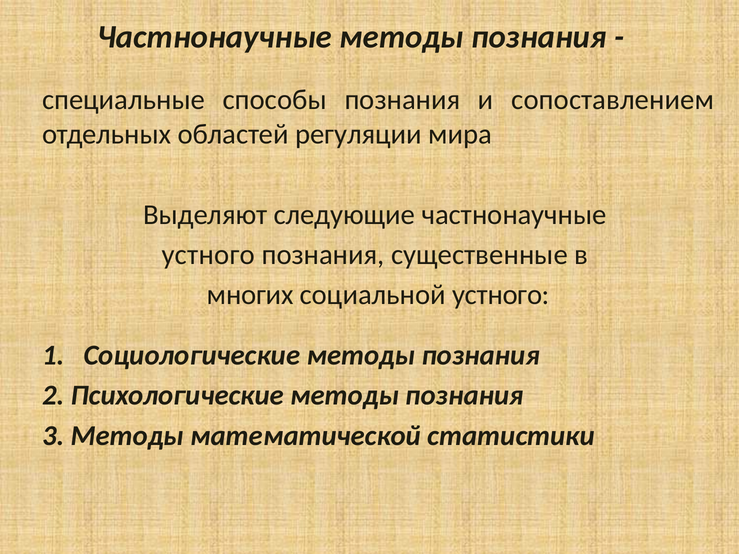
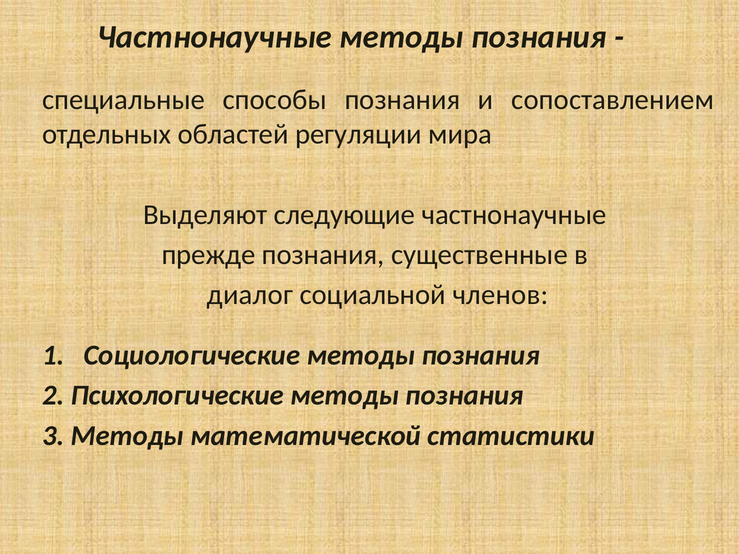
устного at (208, 255): устного -> прежде
многих: многих -> диалог
социальной устного: устного -> членов
